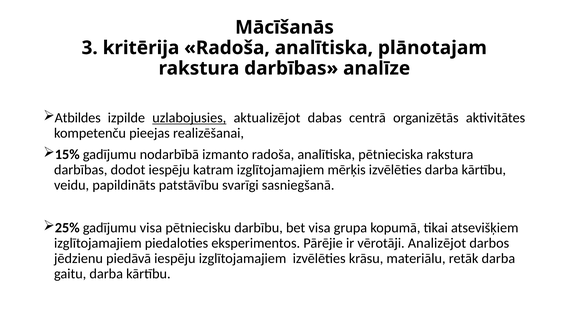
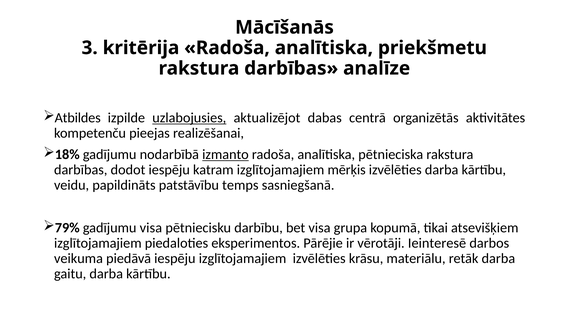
plānotajam: plānotajam -> priekšmetu
15%: 15% -> 18%
izmanto underline: none -> present
svarīgi: svarīgi -> temps
25%: 25% -> 79%
Analizējot: Analizējot -> Ieinteresē
jēdzienu: jēdzienu -> veikuma
